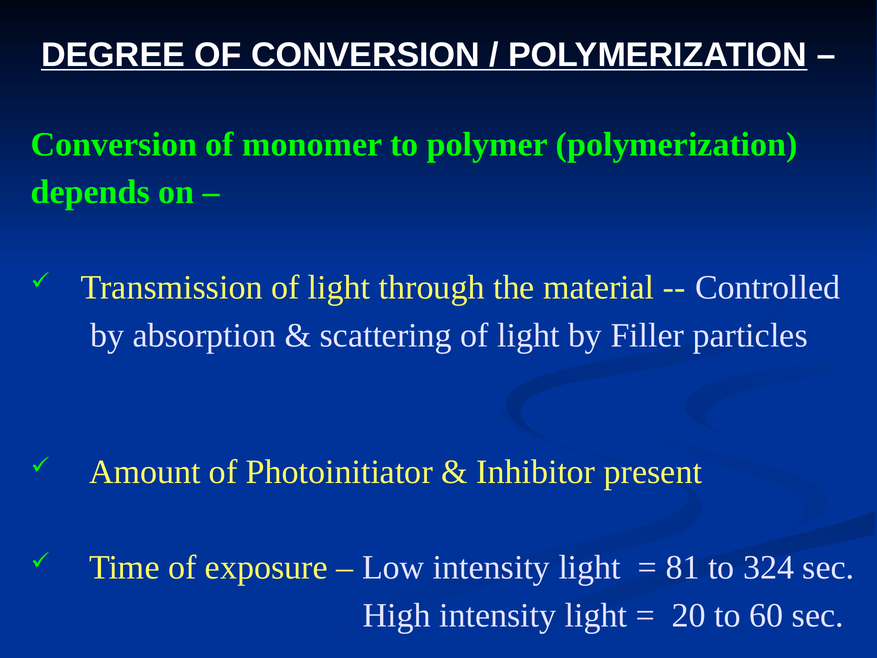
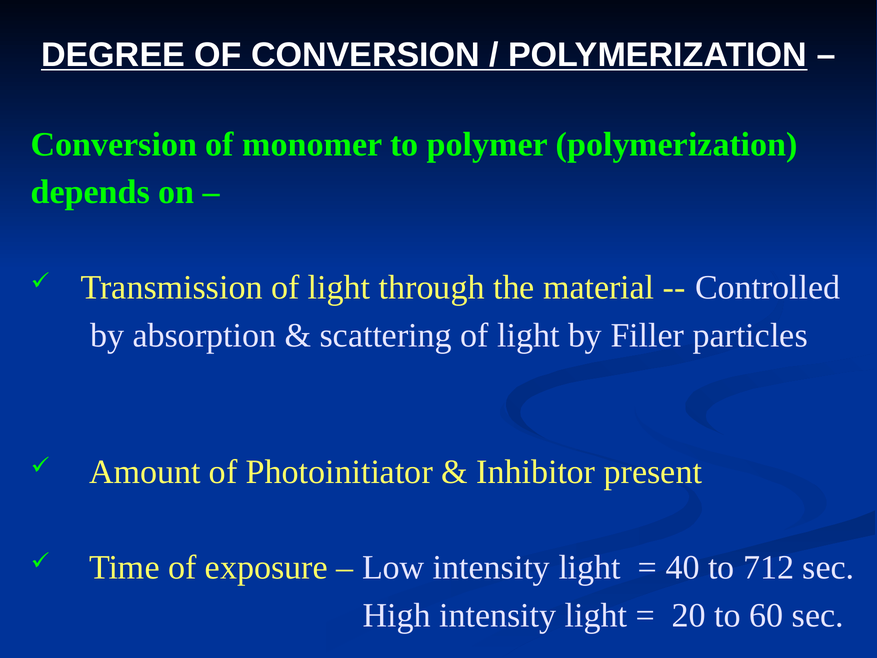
81: 81 -> 40
324: 324 -> 712
